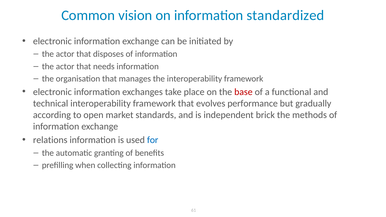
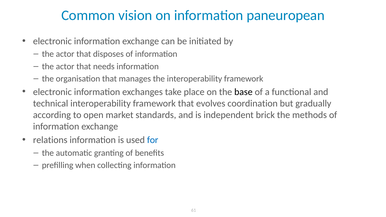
standardized: standardized -> paneuropean
base colour: red -> black
performance: performance -> coordination
